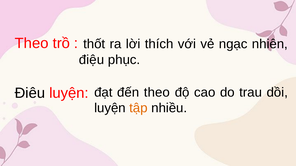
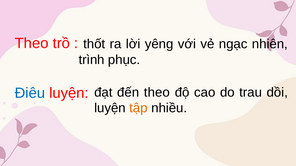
thích: thích -> yêng
điệu: điệu -> trình
Điêu colour: black -> blue
